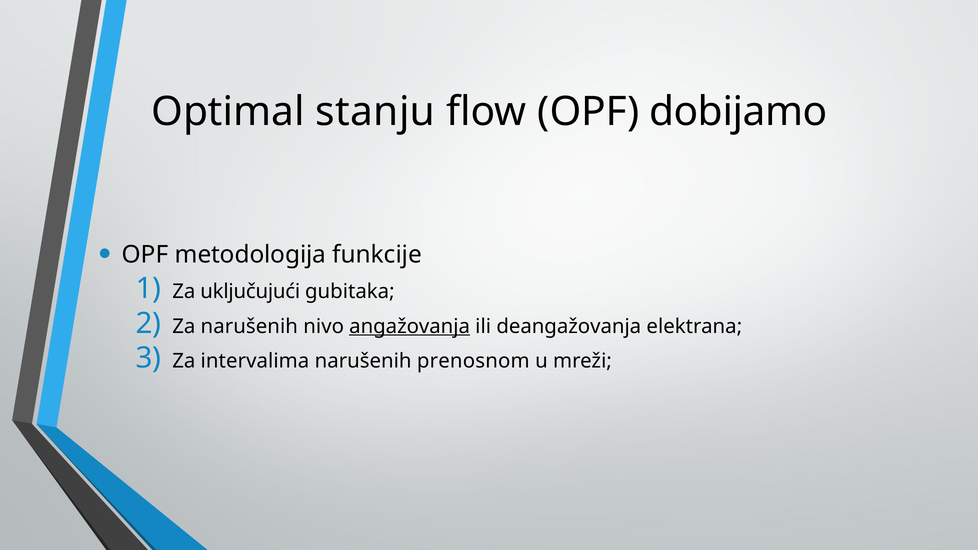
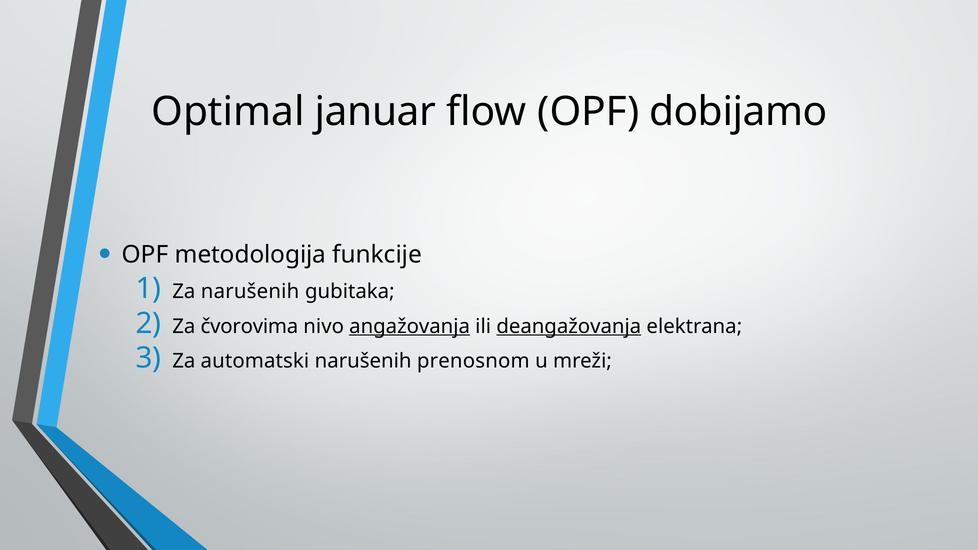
stanju: stanju -> januar
Za uključujući: uključujući -> narušenih
Za narušenih: narušenih -> čvorovima
deangažovanja underline: none -> present
intervalima: intervalima -> automatski
